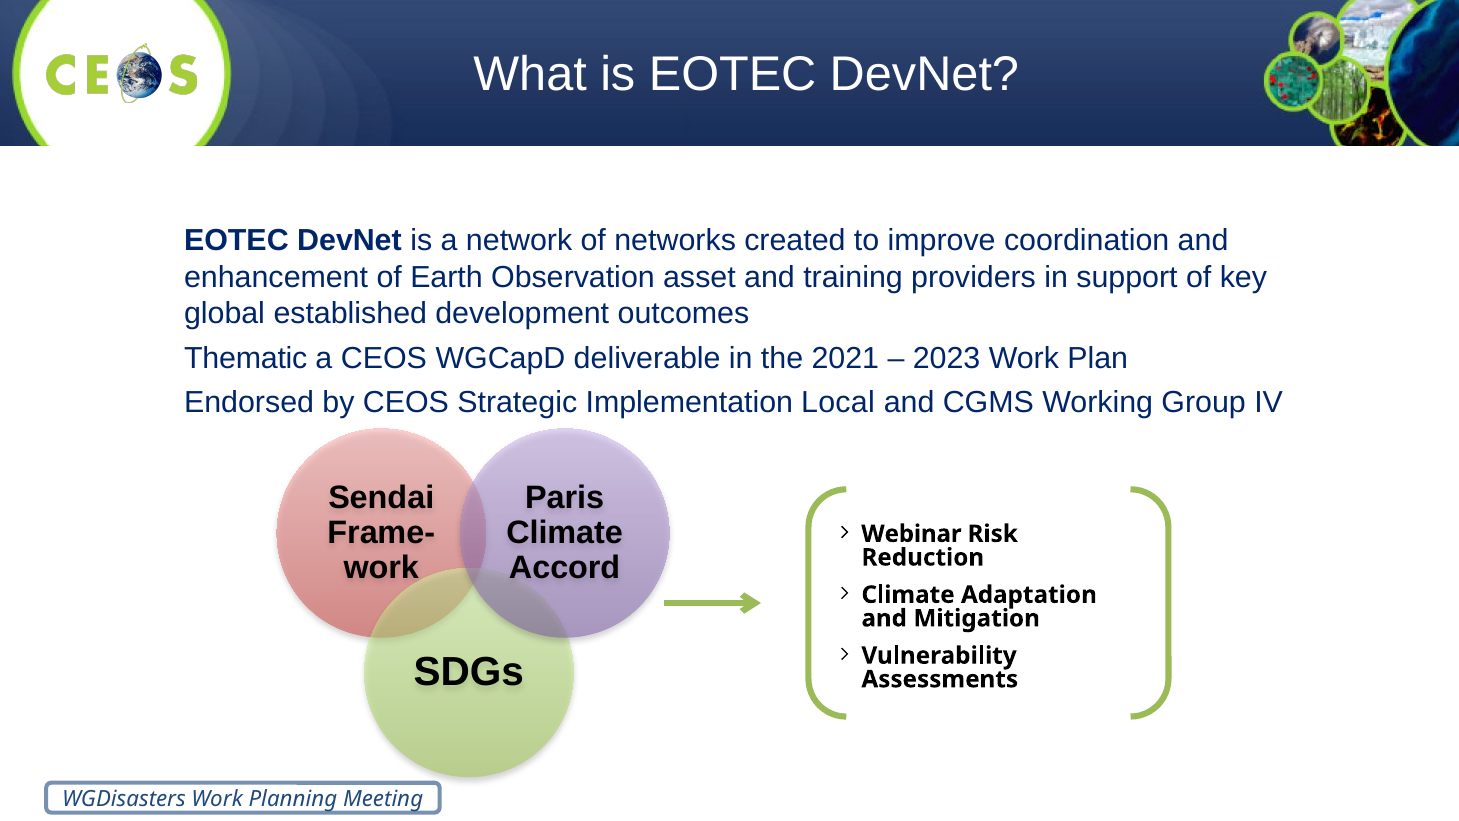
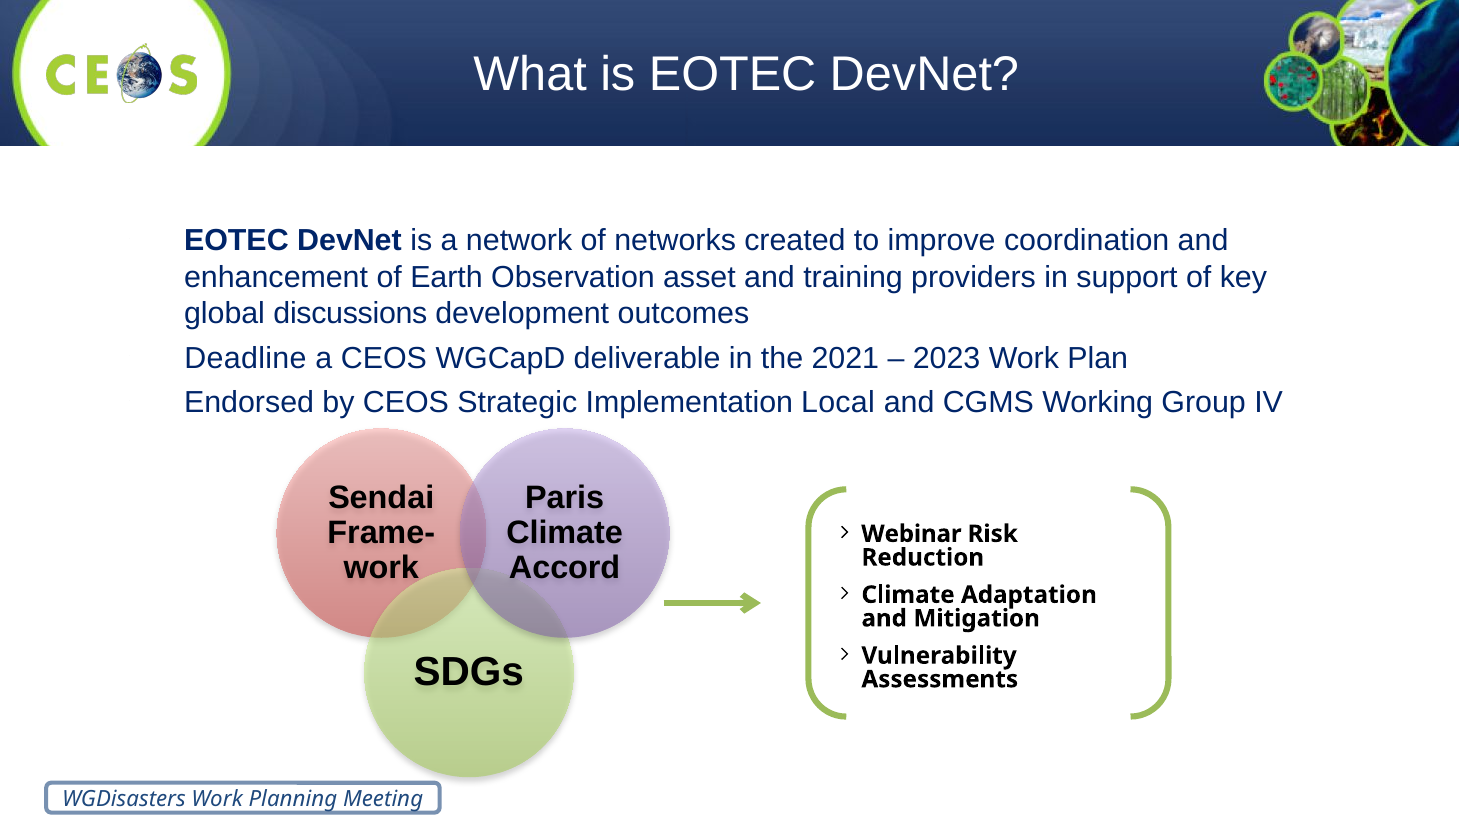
established: established -> discussions
Thematic: Thematic -> Deadline
